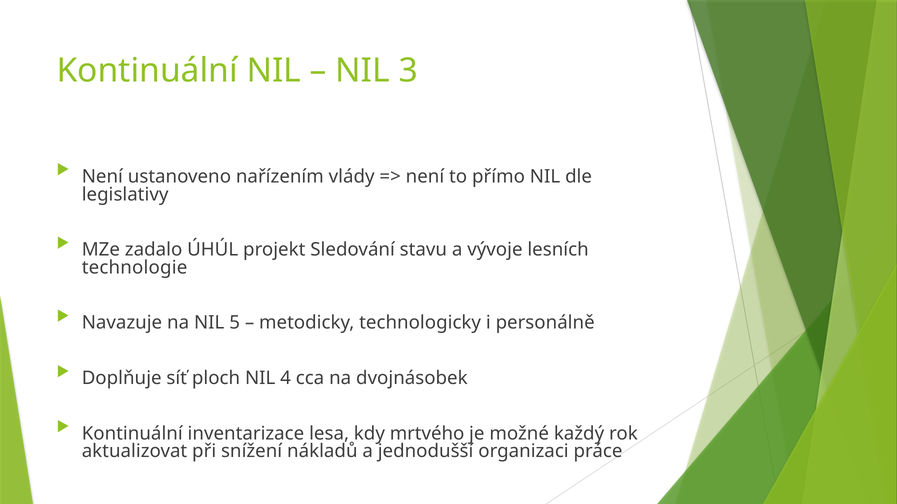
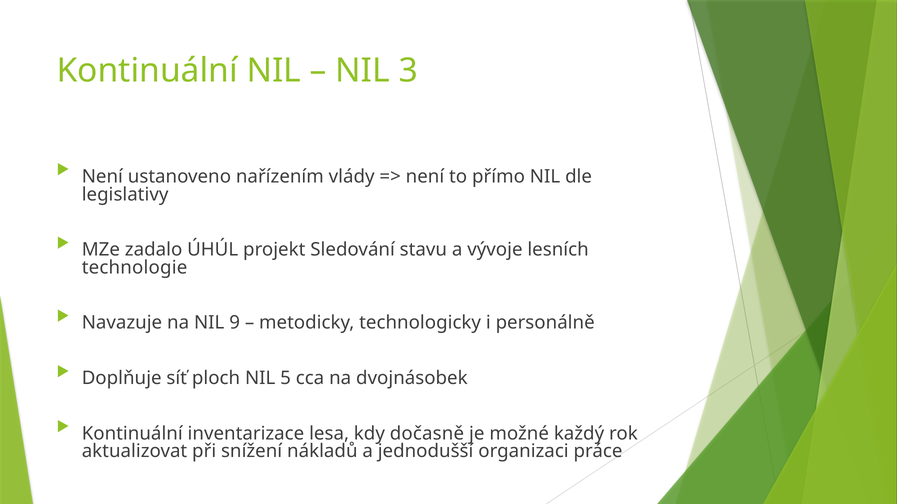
5: 5 -> 9
4: 4 -> 5
mrtvého: mrtvého -> dočasně
